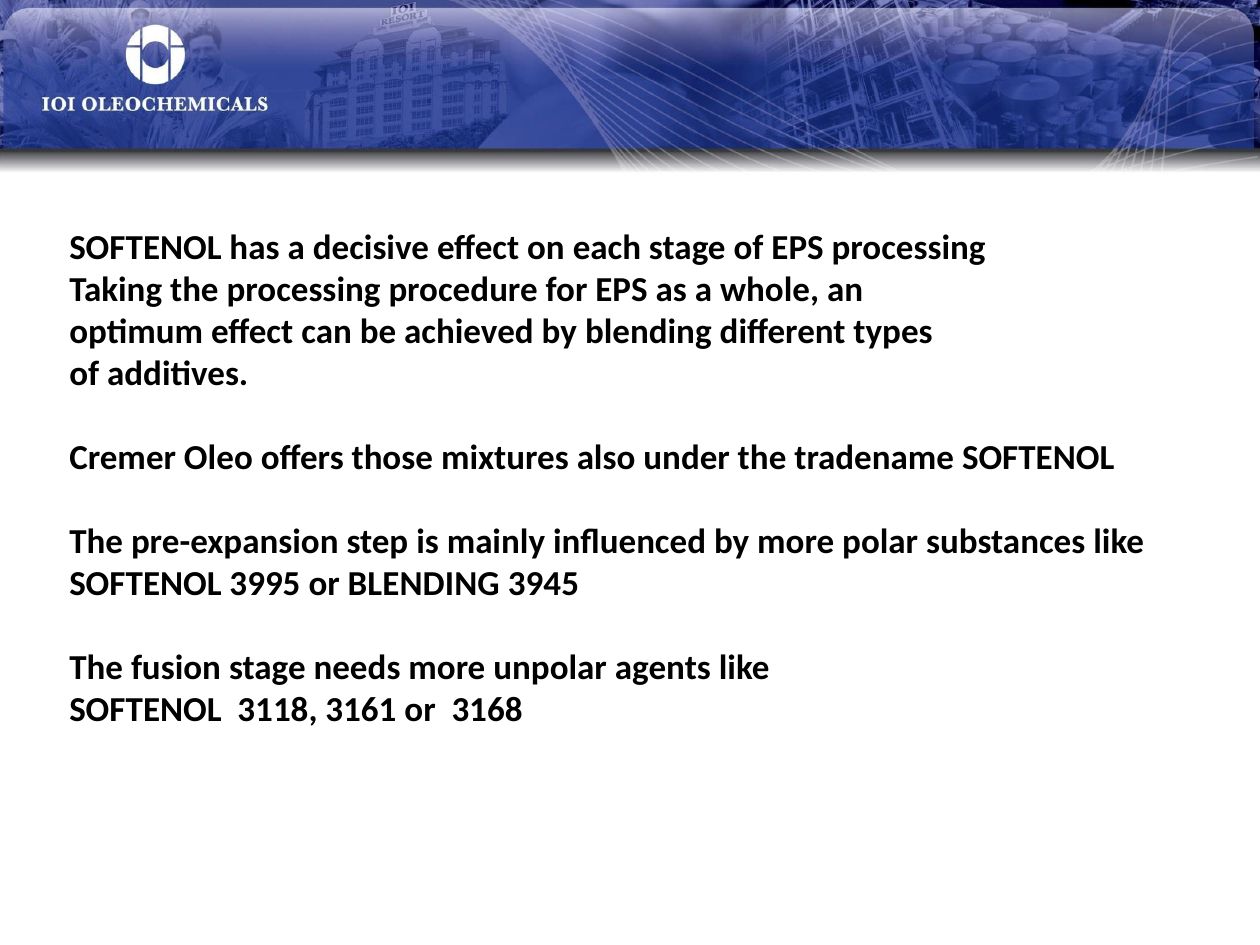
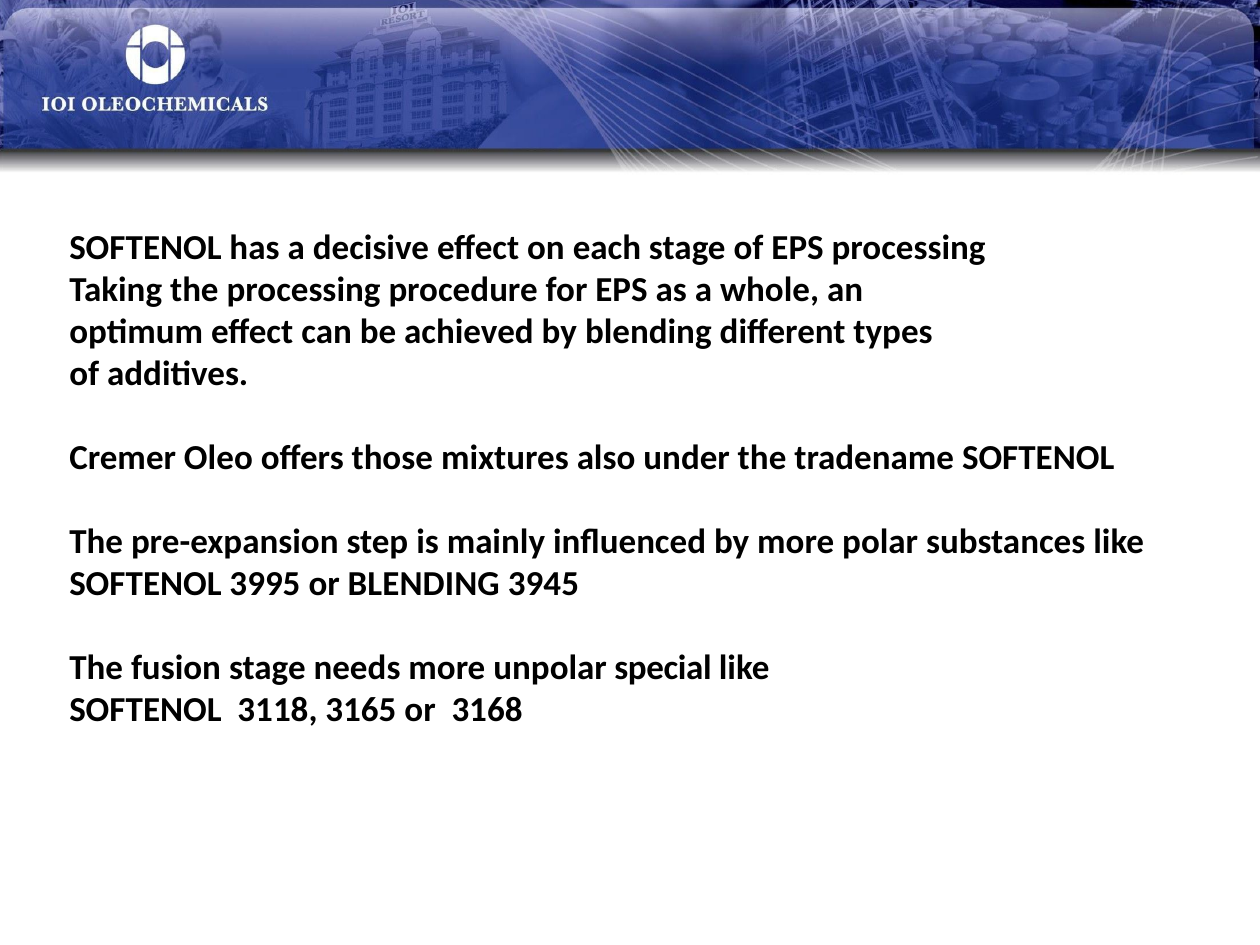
agents: agents -> special
3161: 3161 -> 3165
